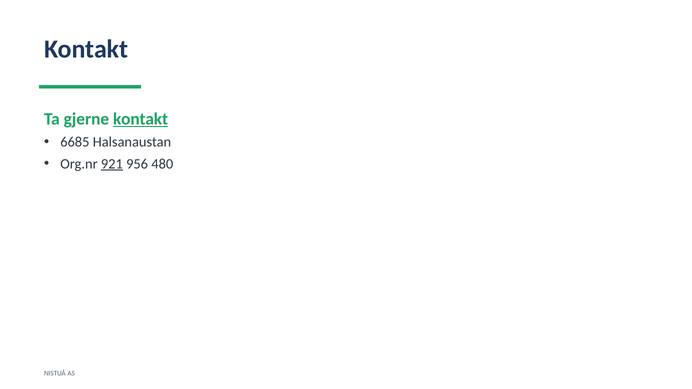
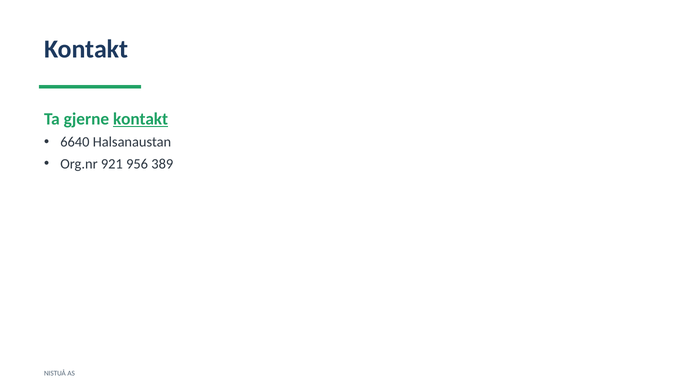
6685: 6685 -> 6640
921 underline: present -> none
480: 480 -> 389
